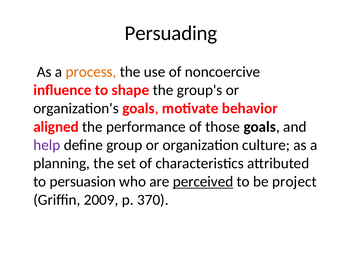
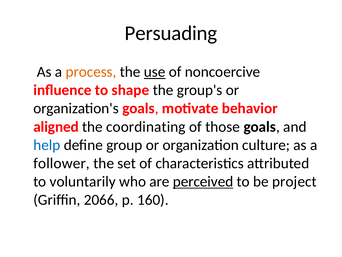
use underline: none -> present
performance: performance -> coordinating
help colour: purple -> blue
planning: planning -> follower
persuasion: persuasion -> voluntarily
2009: 2009 -> 2066
370: 370 -> 160
